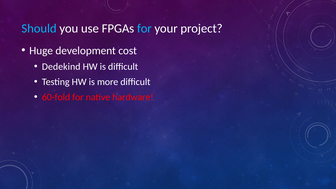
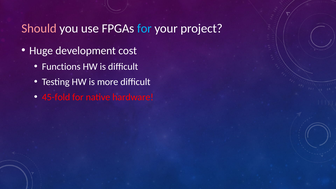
Should colour: light blue -> pink
Dedekind: Dedekind -> Functions
60-fold: 60-fold -> 45-fold
